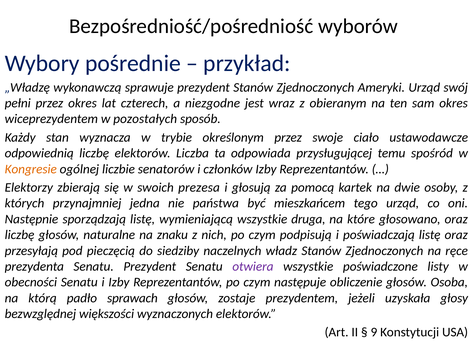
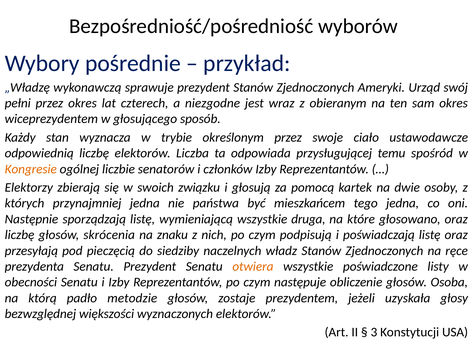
pozostałych: pozostałych -> głosującego
prezesa: prezesa -> związku
tego urząd: urząd -> jedna
naturalne: naturalne -> skrócenia
otwiera colour: purple -> orange
sprawach: sprawach -> metodzie
9: 9 -> 3
